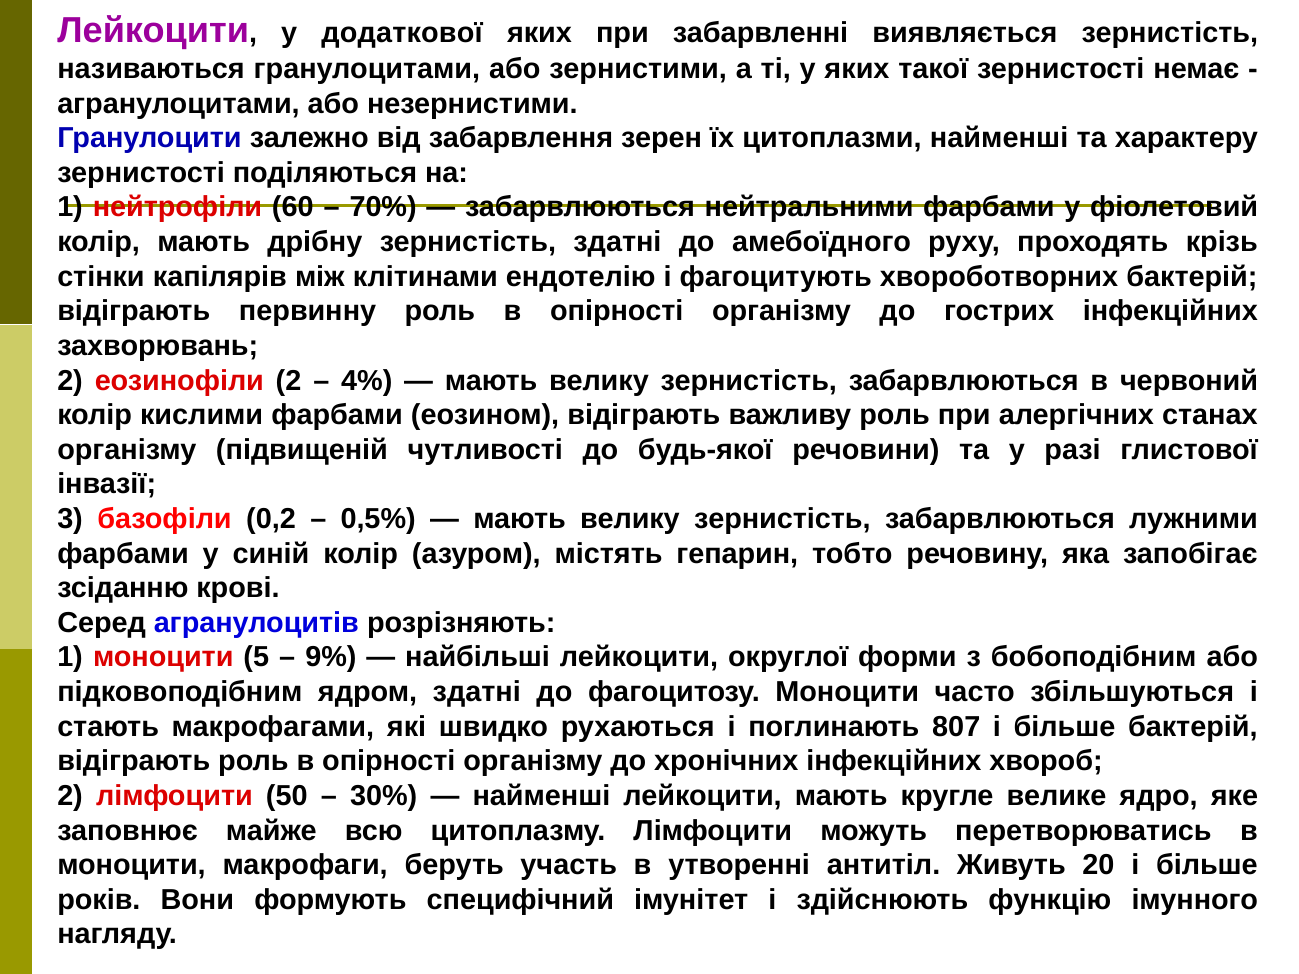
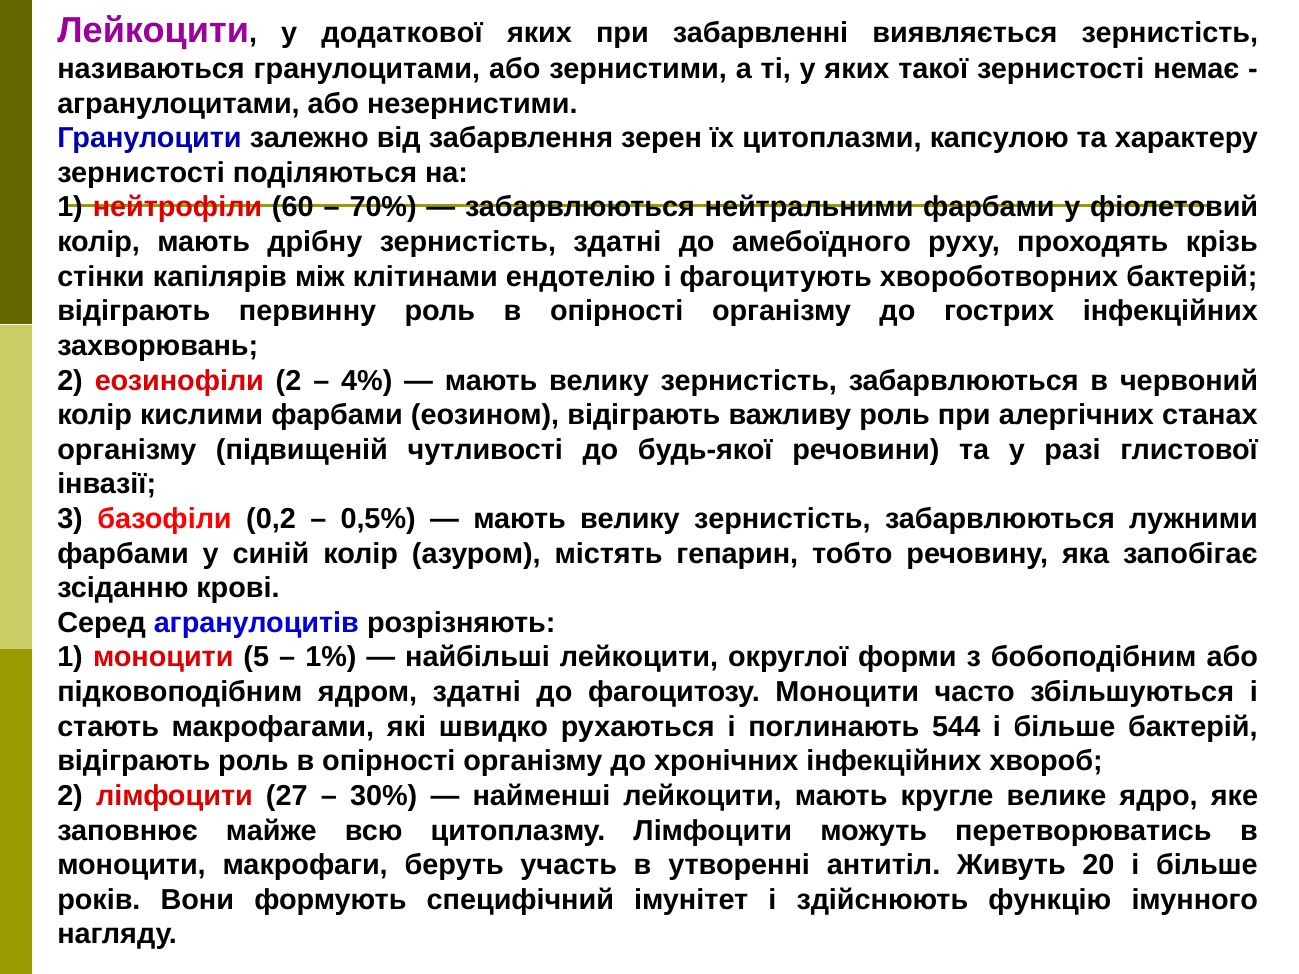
цитоплазми найменші: найменші -> капсулою
9%: 9% -> 1%
807: 807 -> 544
50: 50 -> 27
